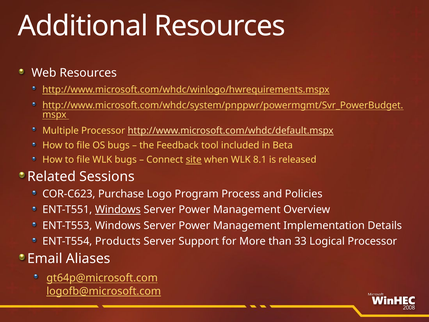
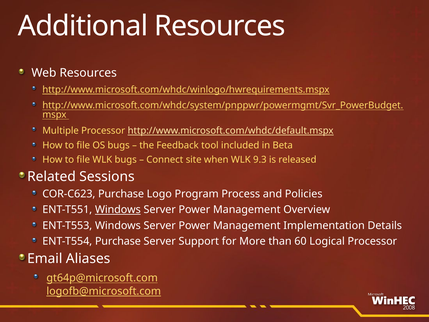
site underline: present -> none
8.1: 8.1 -> 9.3
ENT-T554 Products: Products -> Purchase
33: 33 -> 60
